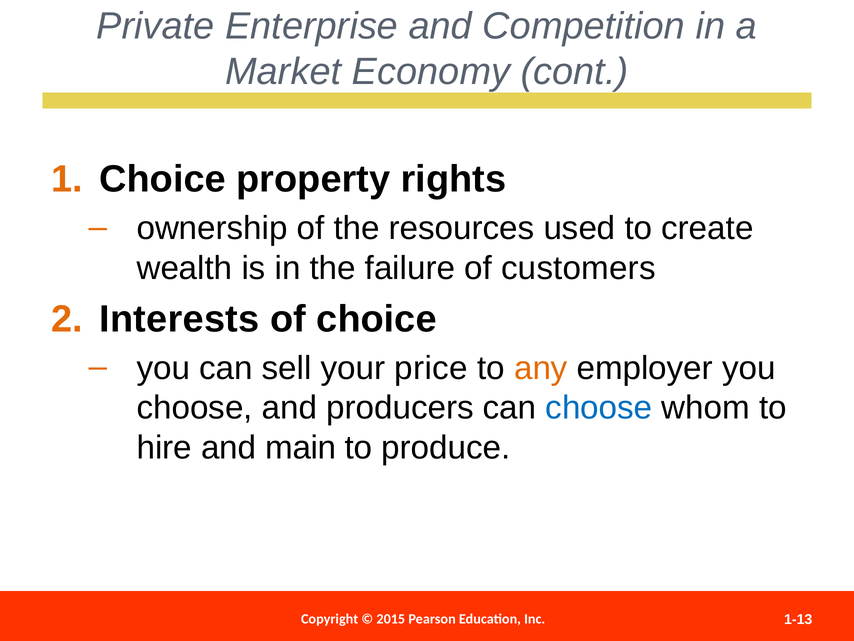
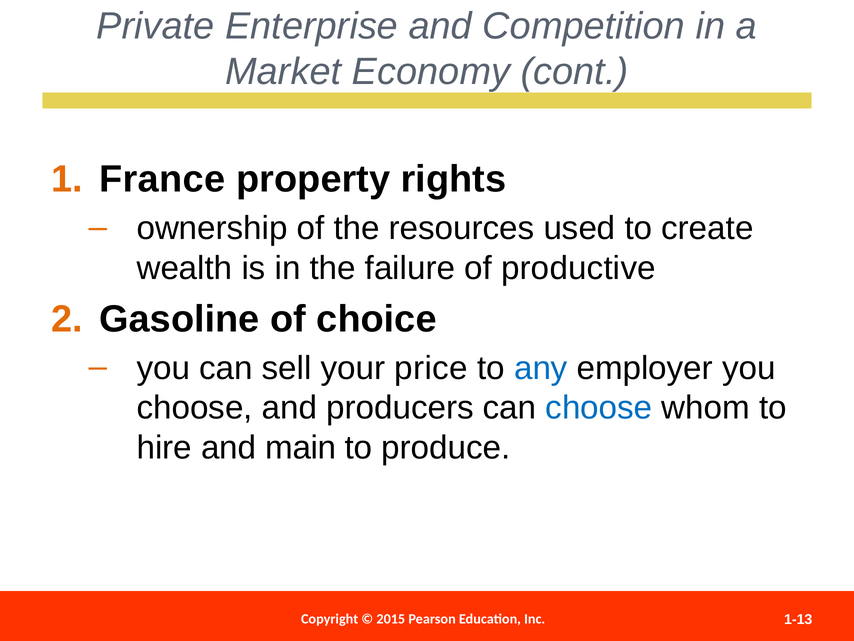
Choice at (163, 179): Choice -> France
customers: customers -> productive
Interests: Interests -> Gasoline
any colour: orange -> blue
